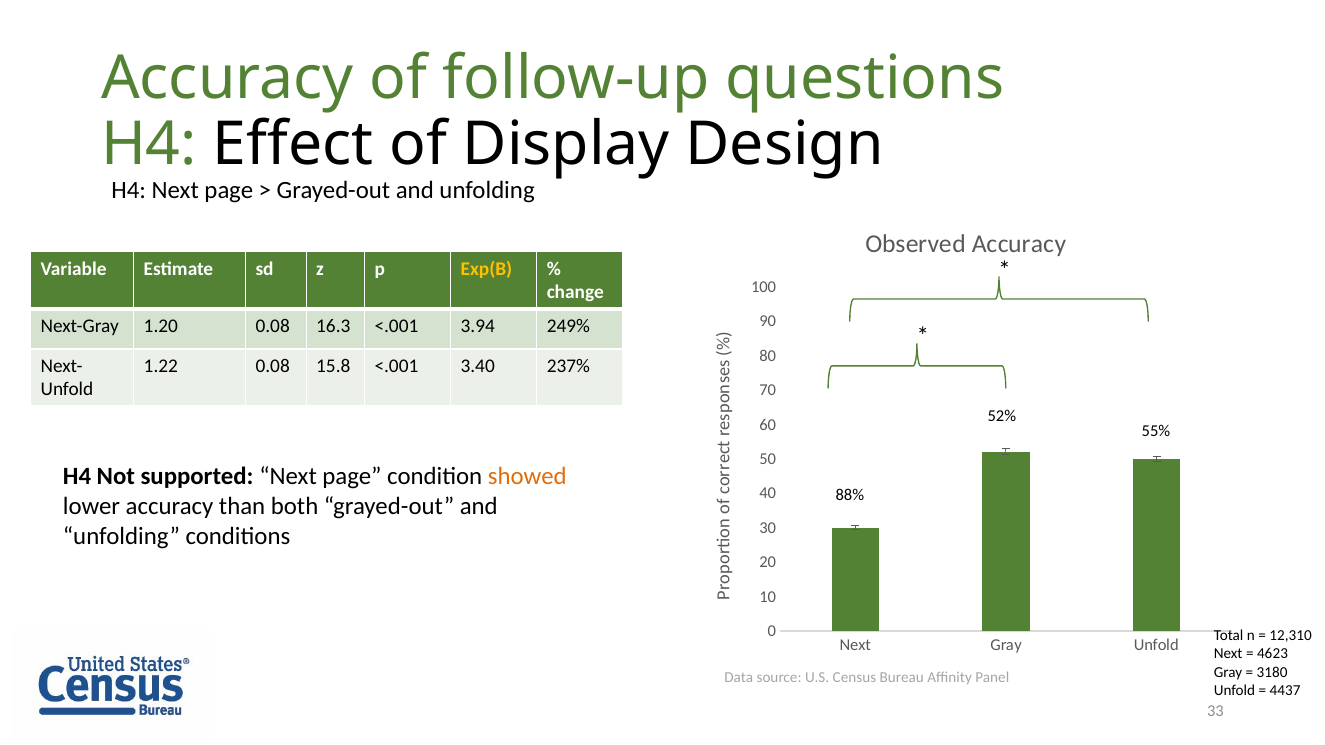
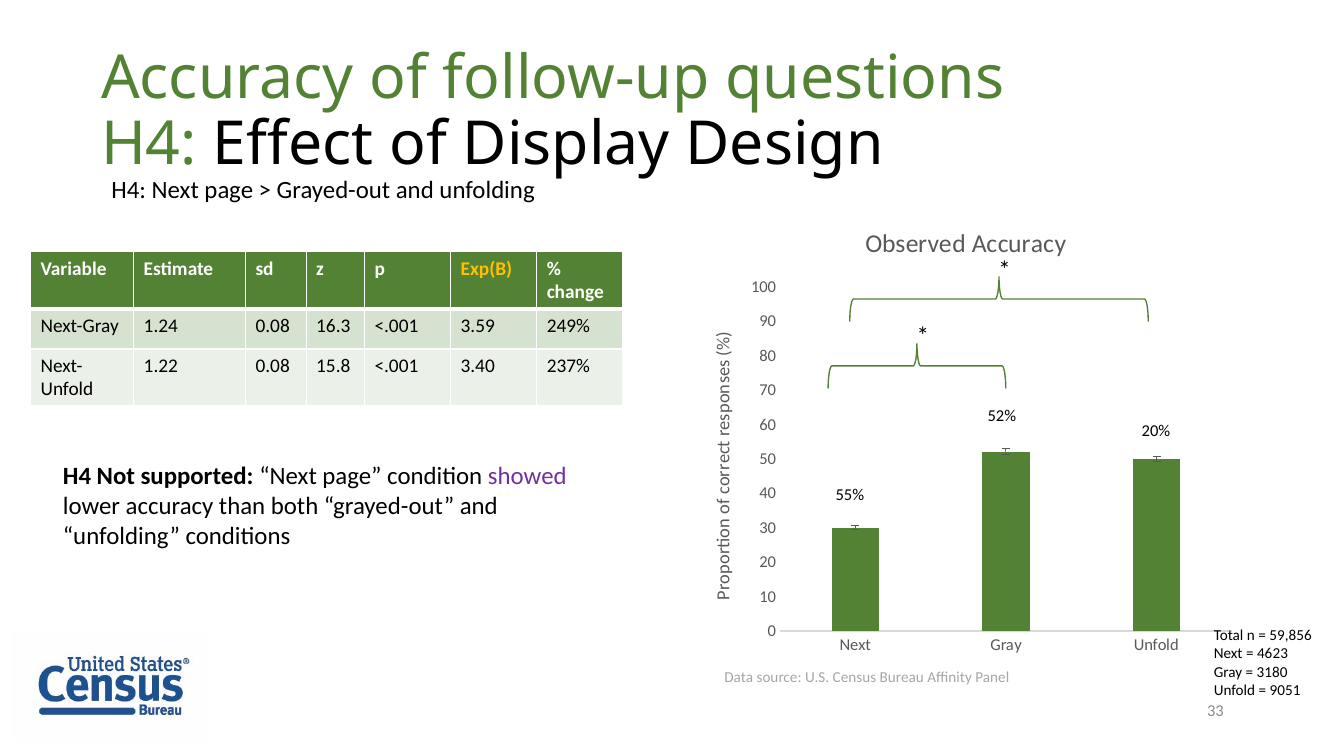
1.20: 1.20 -> 1.24
3.94: 3.94 -> 3.59
55%: 55% -> 20%
showed colour: orange -> purple
88%: 88% -> 55%
12,310: 12,310 -> 59,856
4437: 4437 -> 9051
